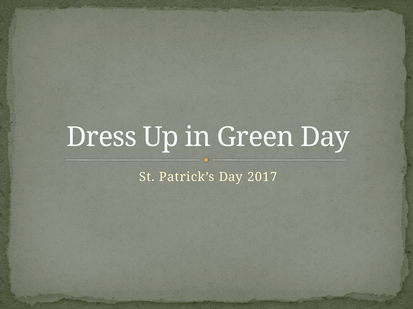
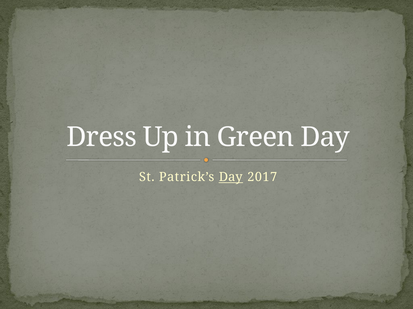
Day at (231, 178) underline: none -> present
